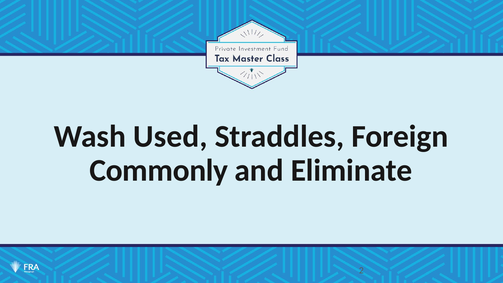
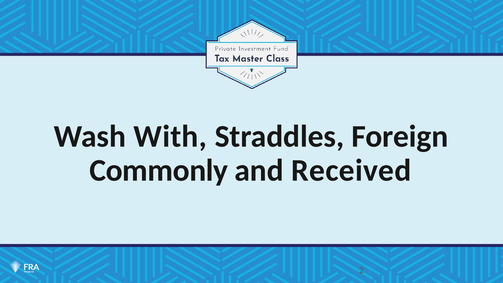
Used: Used -> With
Eliminate: Eliminate -> Received
